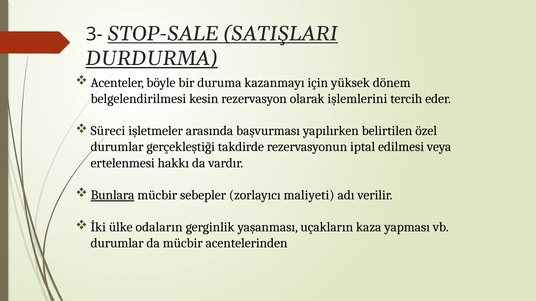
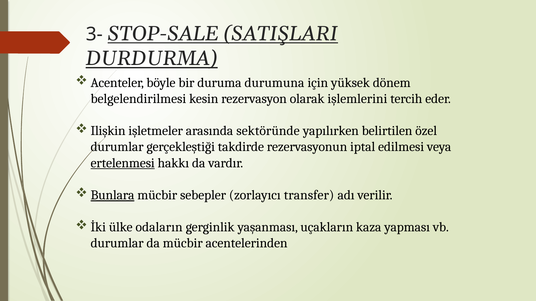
kazanmayı: kazanmayı -> durumuna
Süreci: Süreci -> Ilişkin
başvurması: başvurması -> sektöründe
ertelenmesi underline: none -> present
maliyeti: maliyeti -> transfer
